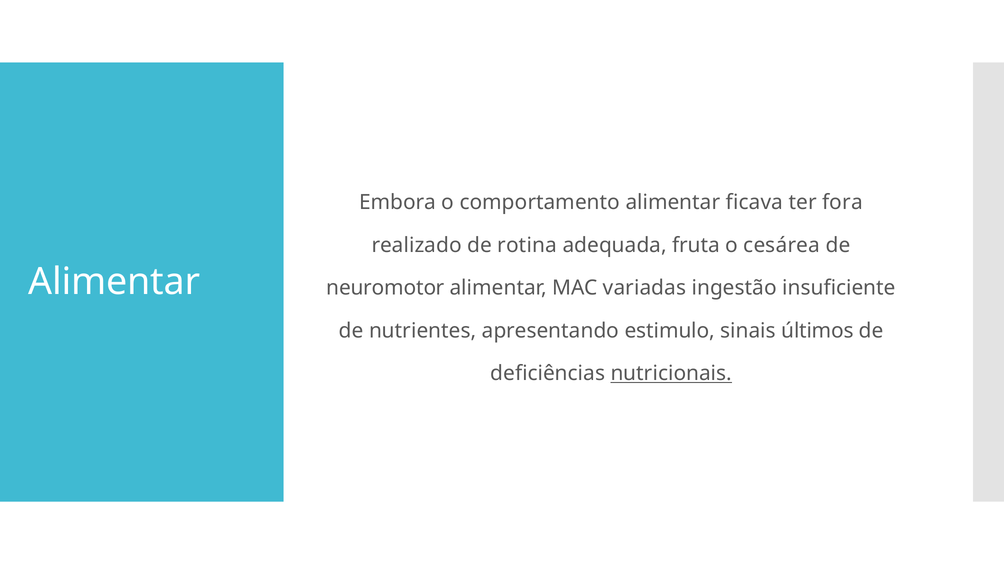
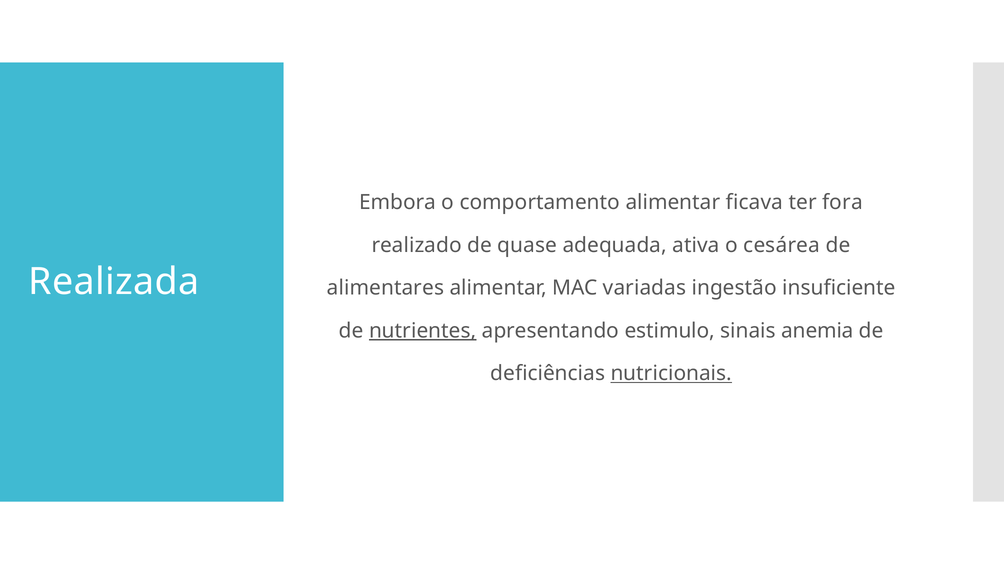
rotina: rotina -> quase
fruta: fruta -> ativa
Alimentar at (114, 282): Alimentar -> Realizada
neuromotor: neuromotor -> alimentares
nutrientes underline: none -> present
últimos: últimos -> anemia
